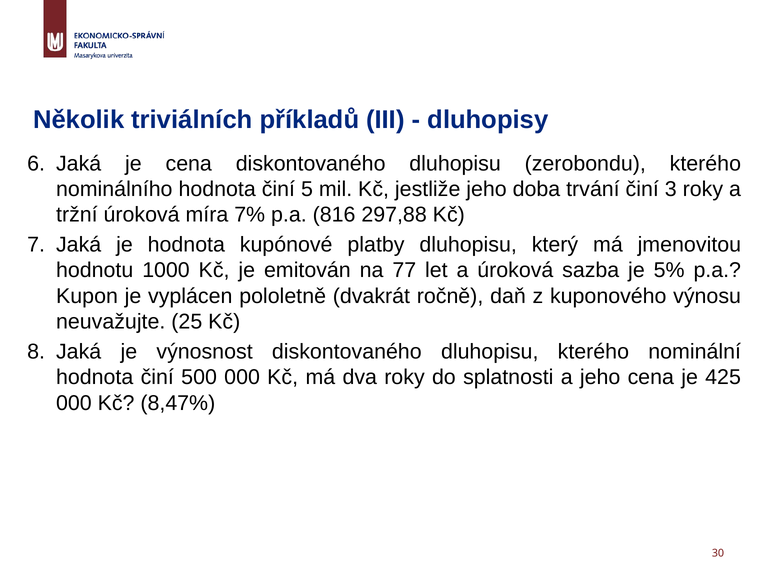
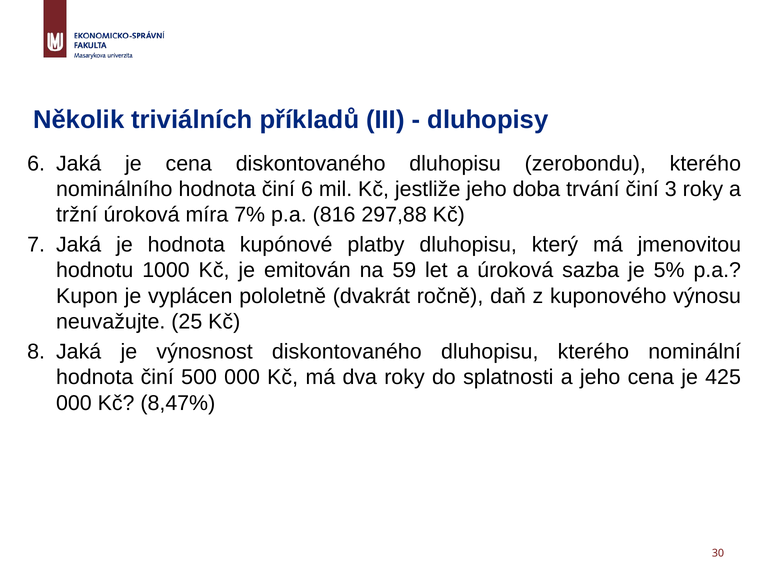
činí 5: 5 -> 6
77: 77 -> 59
